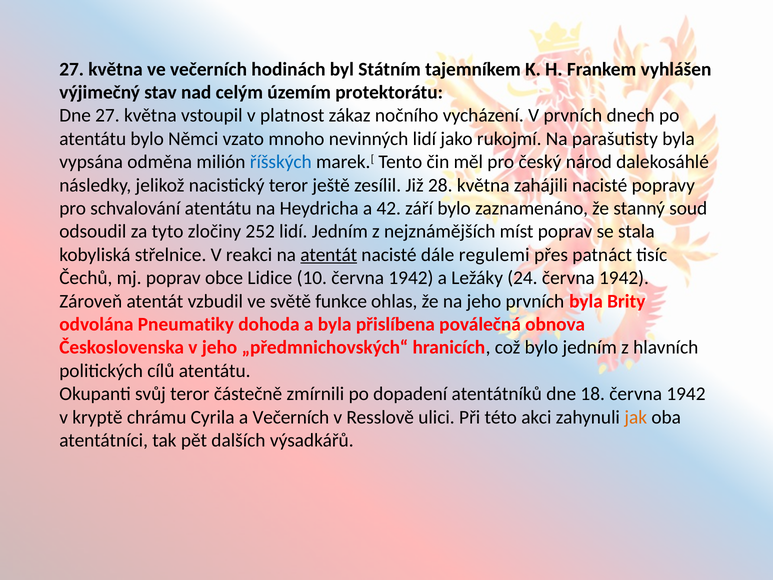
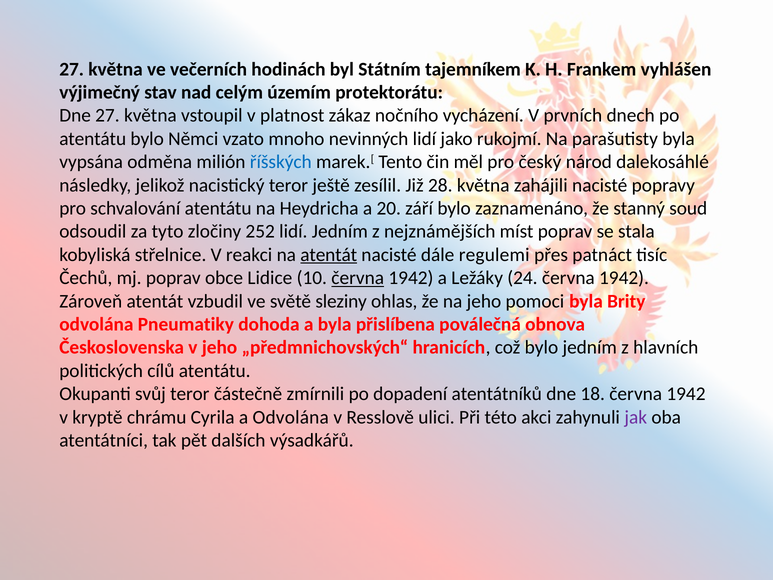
42: 42 -> 20
června at (358, 278) underline: none -> present
funkce: funkce -> sleziny
jeho prvních: prvních -> pomoci
a Večerních: Večerních -> Odvolána
jak colour: orange -> purple
